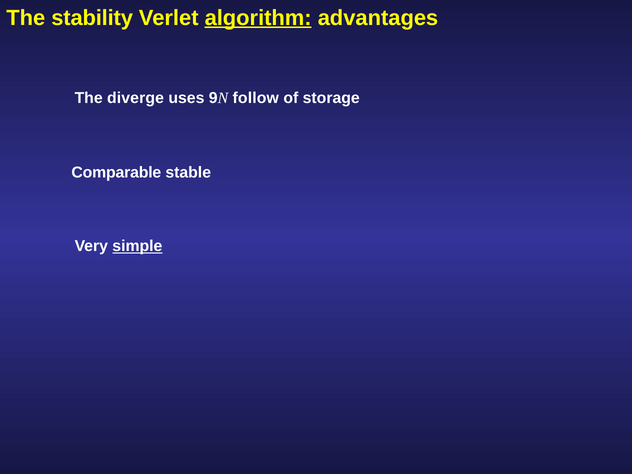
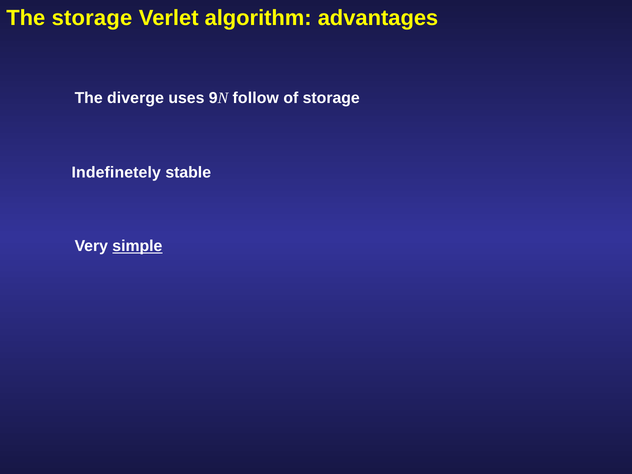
The stability: stability -> storage
algorithm underline: present -> none
Comparable: Comparable -> Indefinetely
